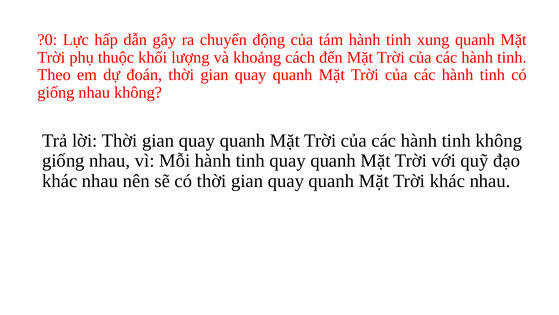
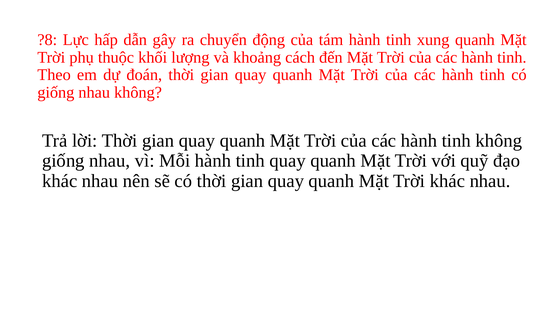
?0: ?0 -> ?8
